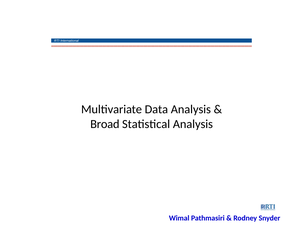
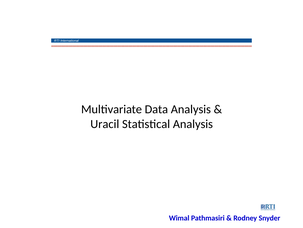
Broad: Broad -> Uracil
